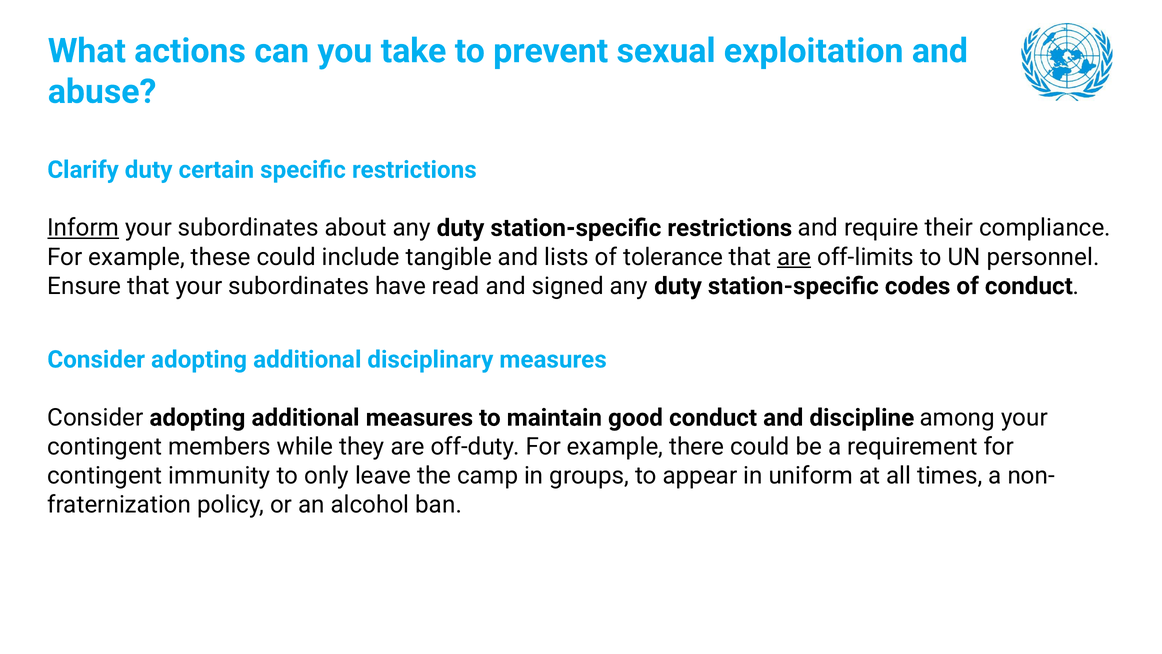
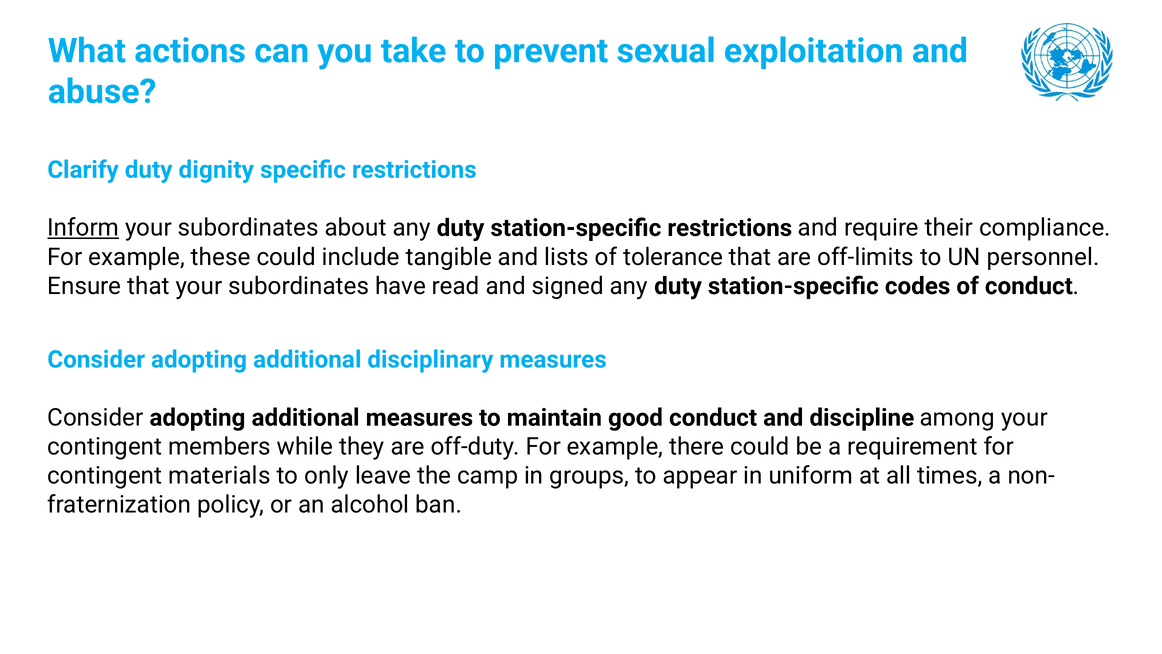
certain: certain -> dignity
are at (794, 257) underline: present -> none
immunity: immunity -> materials
